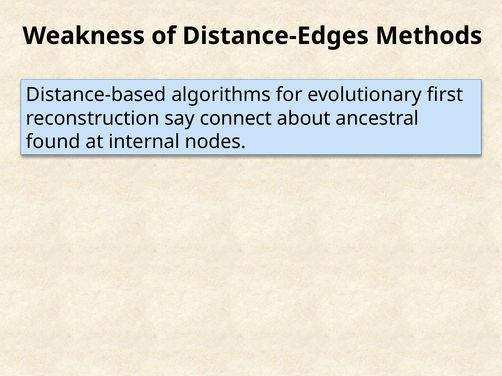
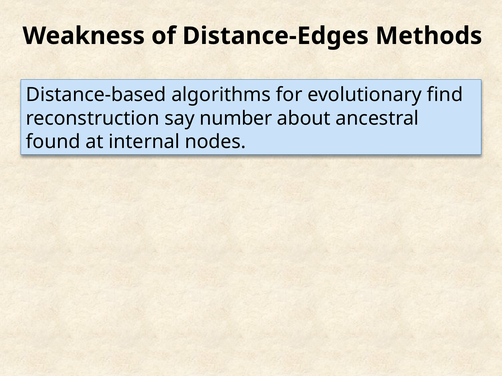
first: first -> find
connect: connect -> number
